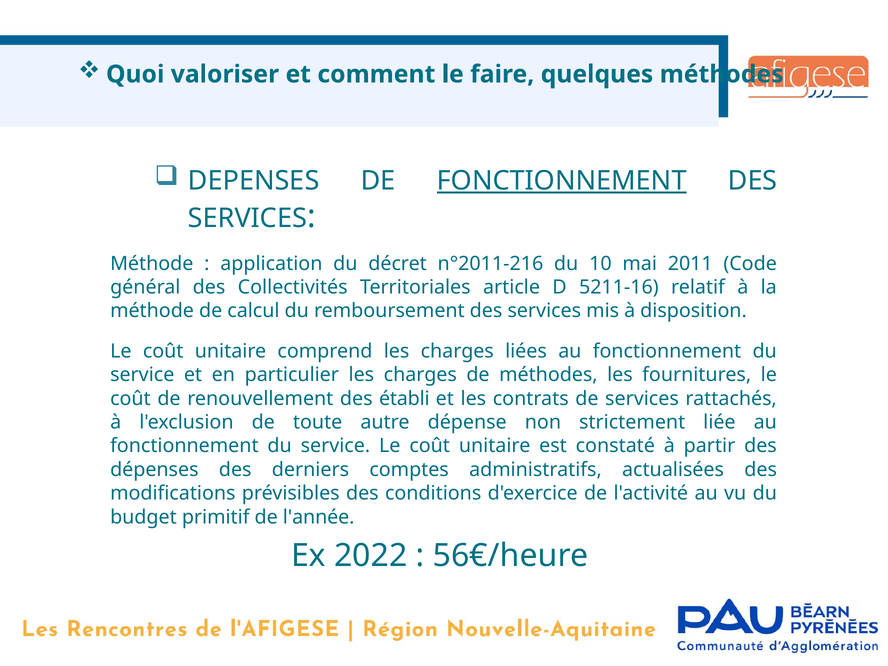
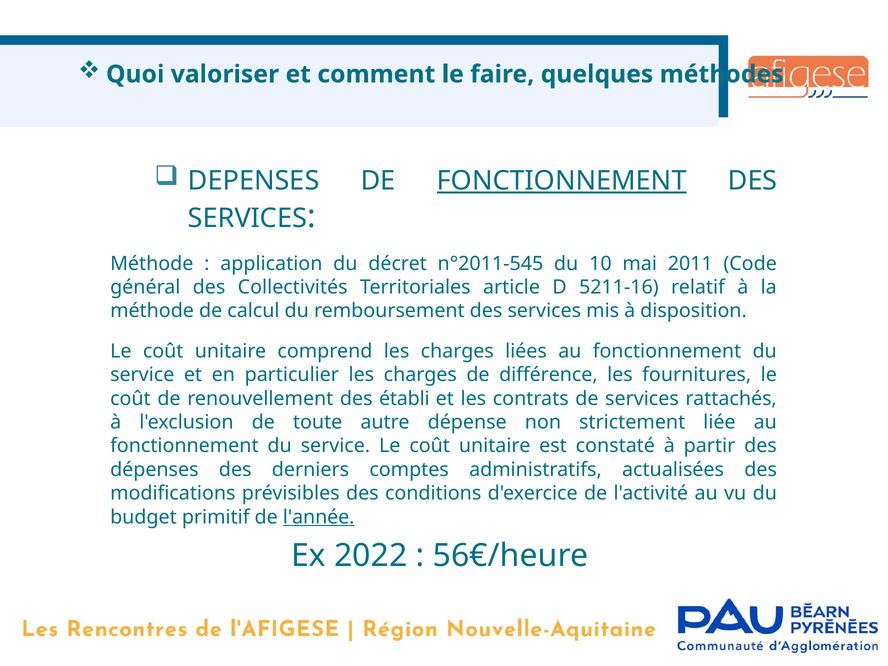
n°2011-216: n°2011-216 -> n°2011-545
de méthodes: méthodes -> différence
l'année underline: none -> present
